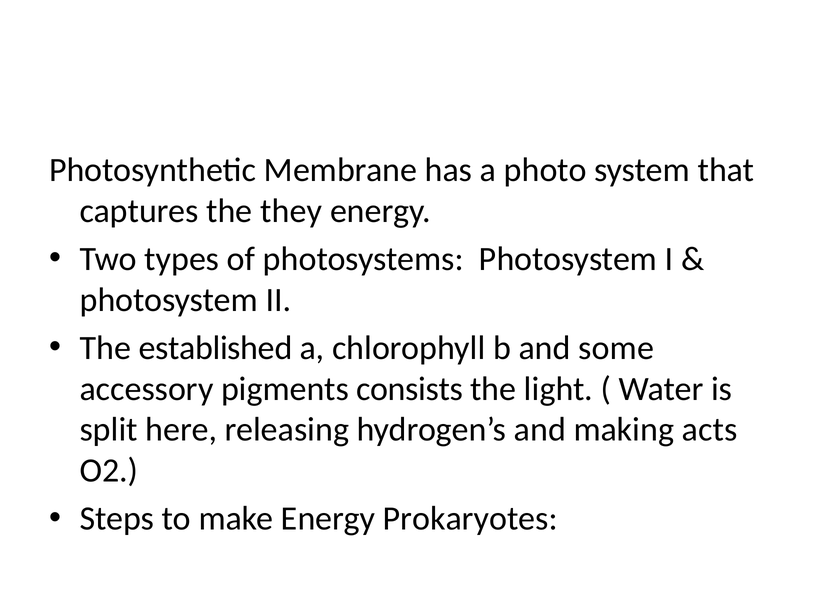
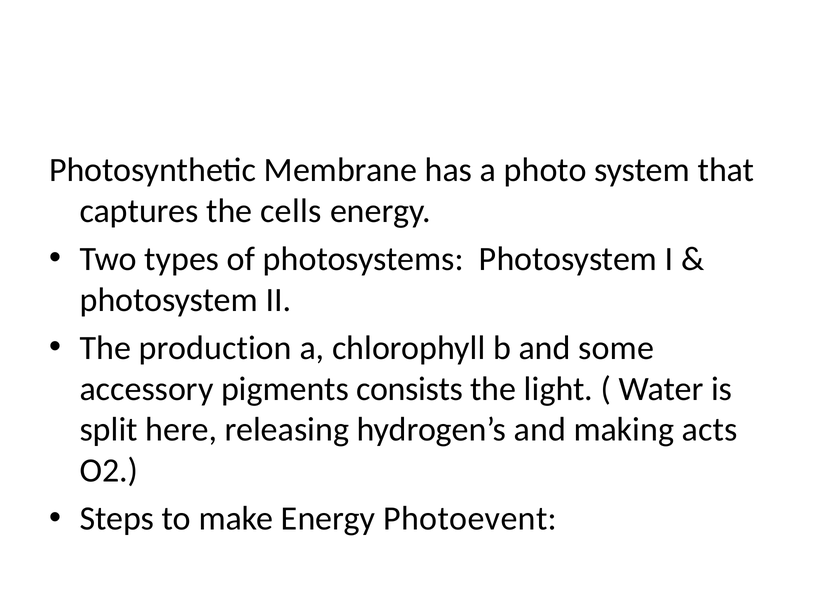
they: they -> cells
established: established -> production
Prokaryotes: Prokaryotes -> Photoevent
